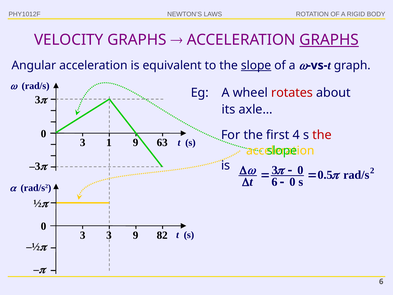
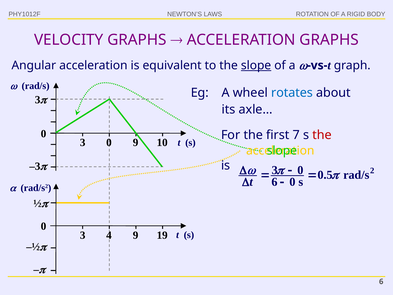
GRAPHS at (329, 40) underline: present -> none
rotates colour: red -> blue
4: 4 -> 7
1 at (109, 142): 1 -> 0
63: 63 -> 10
3 3: 3 -> 4
82: 82 -> 19
